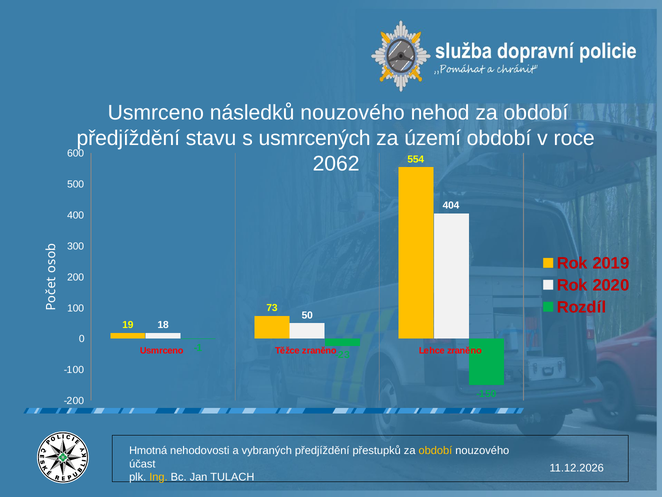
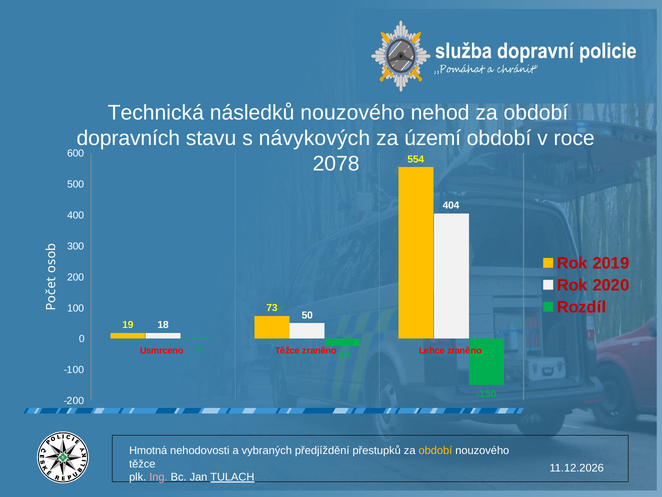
Usmrceno at (156, 113): Usmrceno -> Technická
předjíždění at (128, 138): předjíždění -> dopravních
usmrcených: usmrcených -> návykových
2062: 2062 -> 2078
účast at (142, 464): účast -> těžce
Ing colour: yellow -> pink
TULACH underline: none -> present
